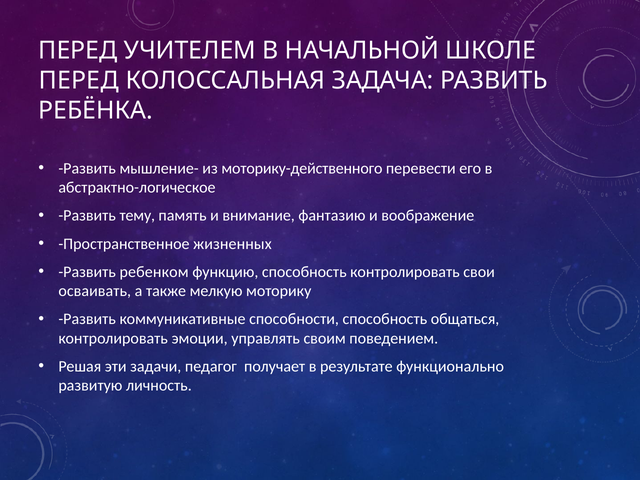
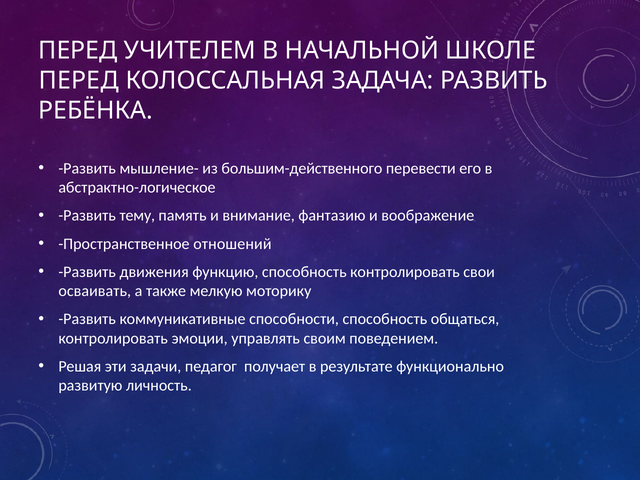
моторику-действенного: моторику-действенного -> большим-действенного
жизненных: жизненных -> отношений
ребенком: ребенком -> движения
